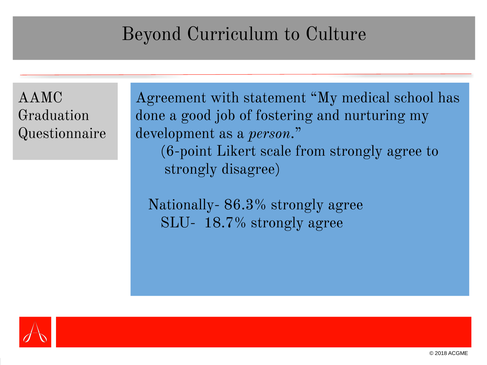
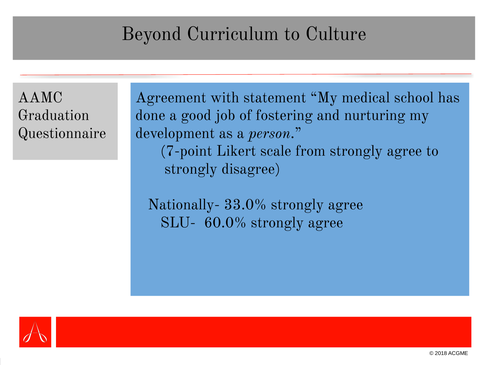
6-point: 6-point -> 7-point
86.3%: 86.3% -> 33.0%
18.7%: 18.7% -> 60.0%
